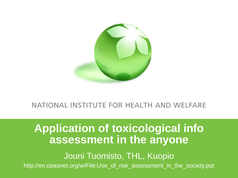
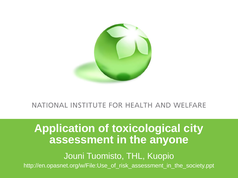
info: info -> city
